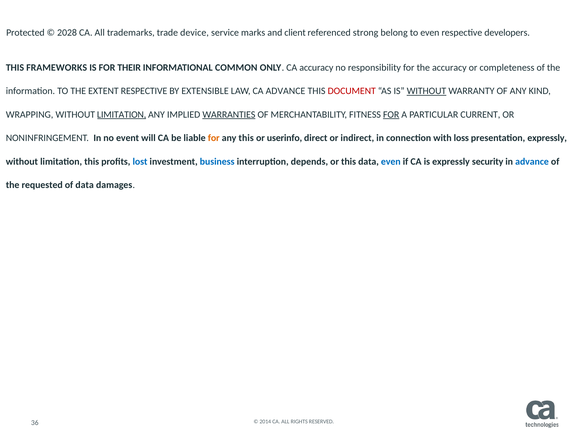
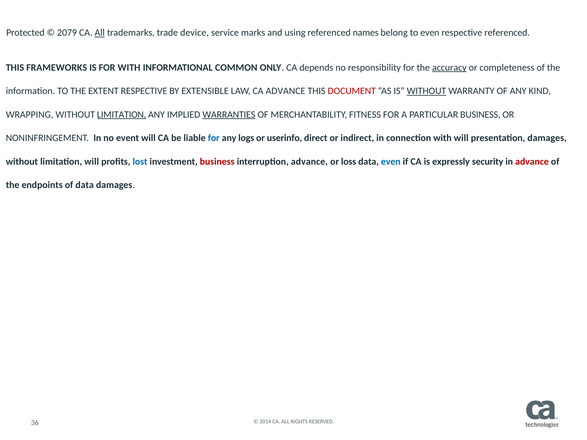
2028: 2028 -> 2079
All at (100, 33) underline: none -> present
client: client -> using
strong: strong -> names
respective developers: developers -> referenced
FOR THEIR: THEIR -> WITH
CA accuracy: accuracy -> depends
accuracy at (449, 68) underline: none -> present
FOR at (391, 115) underline: present -> none
PARTICULAR CURRENT: CURRENT -> BUSINESS
for at (214, 138) colour: orange -> blue
any this: this -> logs
with loss: loss -> will
presentation expressly: expressly -> damages
limitation this: this -> will
business at (217, 162) colour: blue -> red
interruption depends: depends -> advance
or this: this -> loss
advance at (532, 162) colour: blue -> red
requested: requested -> endpoints
